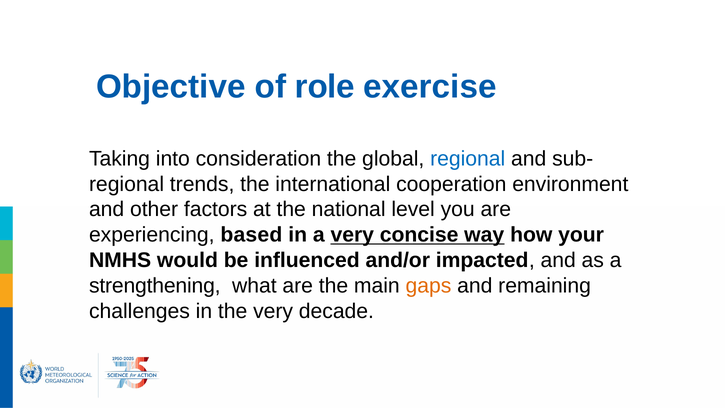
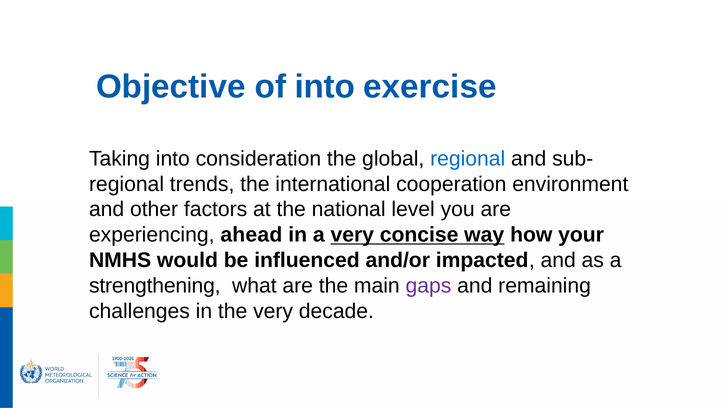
of role: role -> into
based: based -> ahead
gaps colour: orange -> purple
